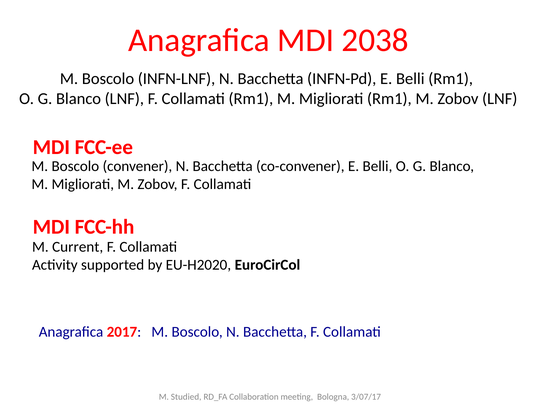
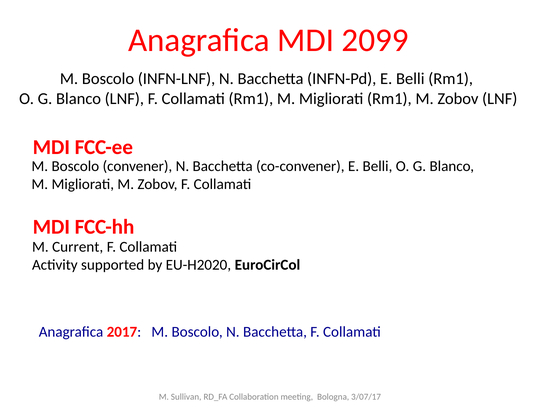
2038: 2038 -> 2099
Studied: Studied -> Sullivan
